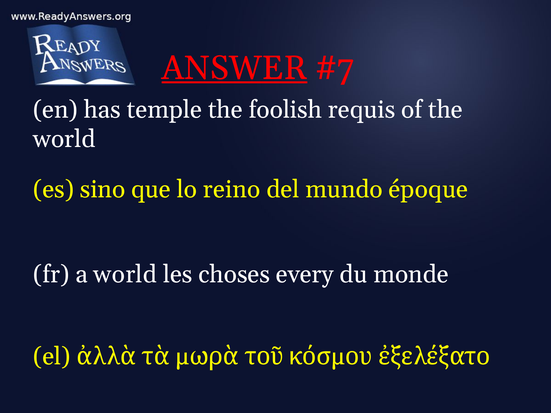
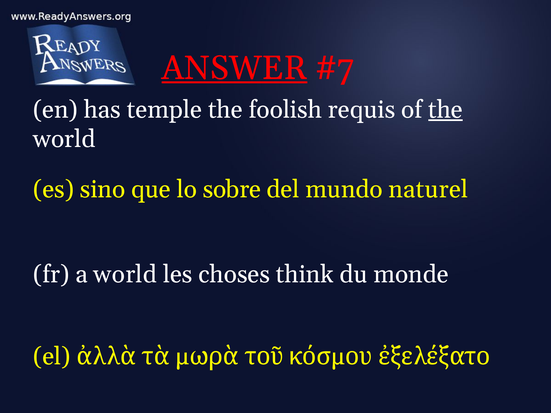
the at (446, 110) underline: none -> present
reino: reino -> sobre
époque: époque -> naturel
every: every -> think
